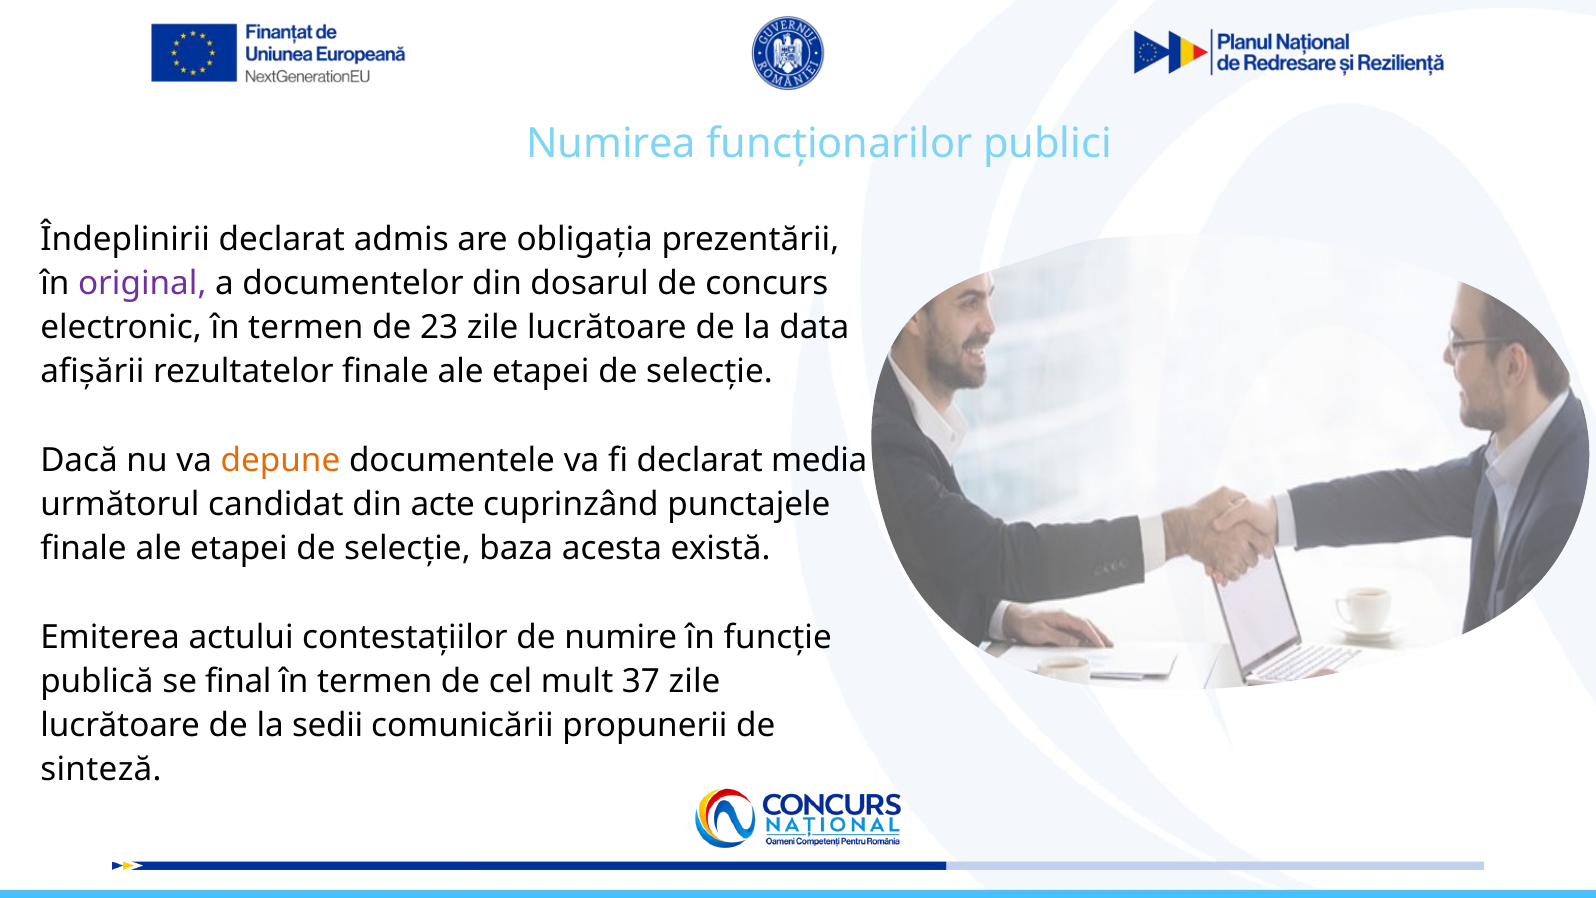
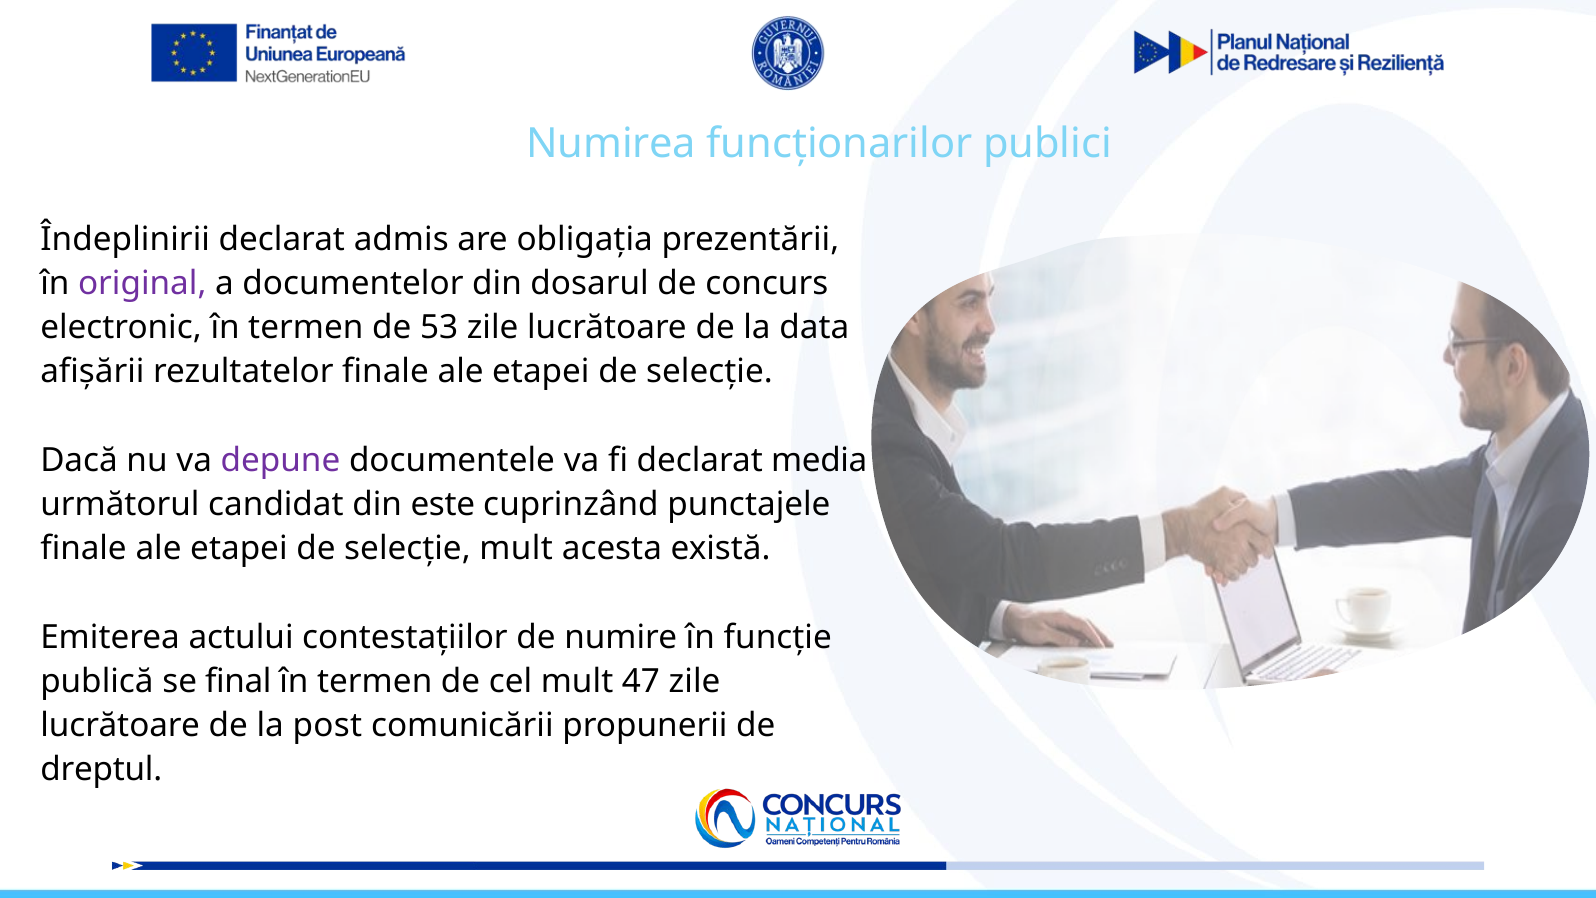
23: 23 -> 53
depune colour: orange -> purple
acte: acte -> este
selecție baza: baza -> mult
37: 37 -> 47
sedii: sedii -> post
sinteză: sinteză -> dreptul
